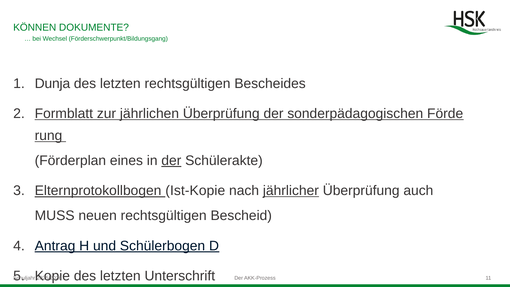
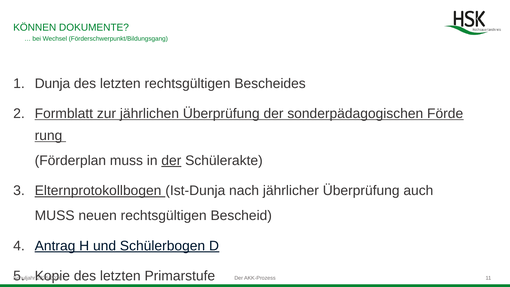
Förderplan eines: eines -> muss
Ist-Kopie: Ist-Kopie -> Ist-Dunja
jährlicher underline: present -> none
Unterschrift: Unterschrift -> Primarstufe
